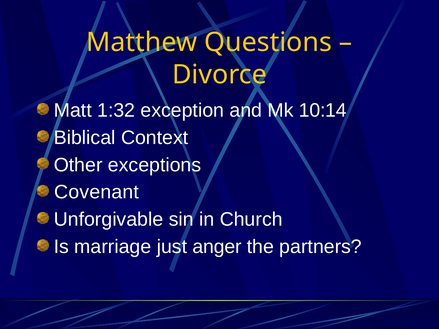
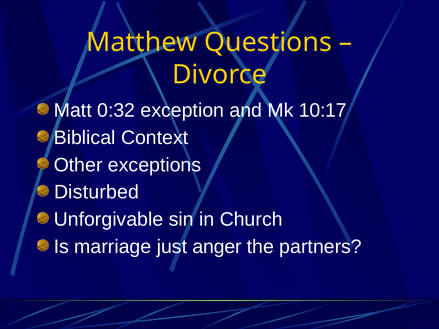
1:32: 1:32 -> 0:32
10:14: 10:14 -> 10:17
Covenant: Covenant -> Disturbed
